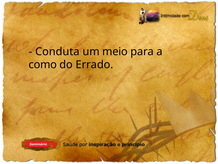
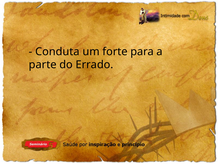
meio: meio -> forte
como: como -> parte
